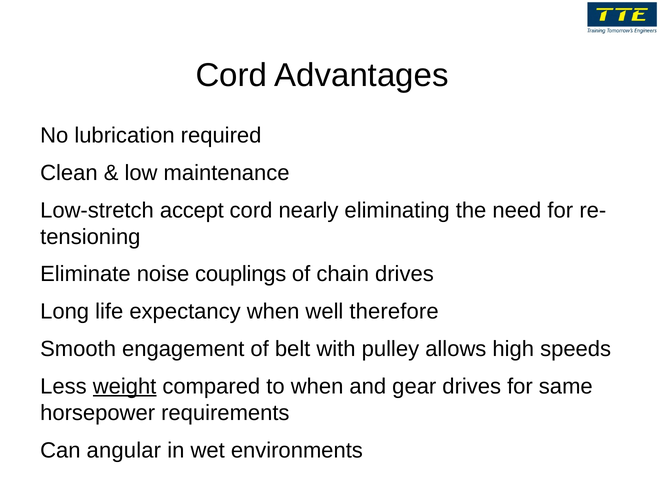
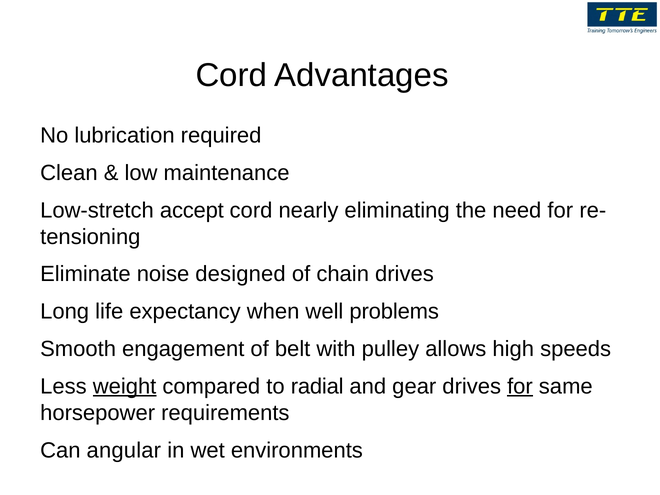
couplings: couplings -> designed
therefore: therefore -> problems
to when: when -> radial
for at (520, 386) underline: none -> present
